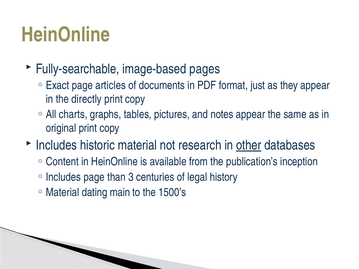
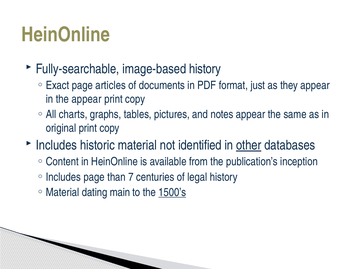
image-based pages: pages -> history
the directly: directly -> appear
research: research -> identified
3: 3 -> 7
1500’s underline: none -> present
